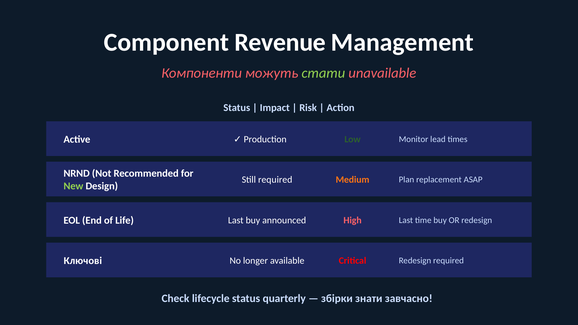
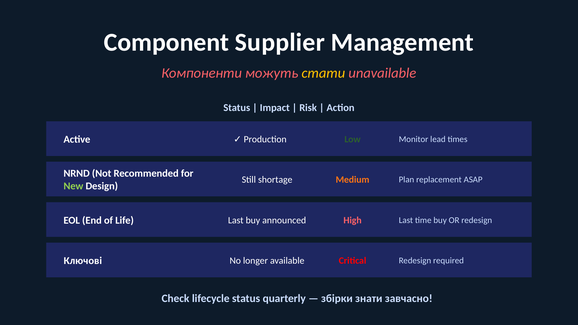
Revenue: Revenue -> Supplier
стати colour: light green -> yellow
required at (275, 180): required -> shortage
